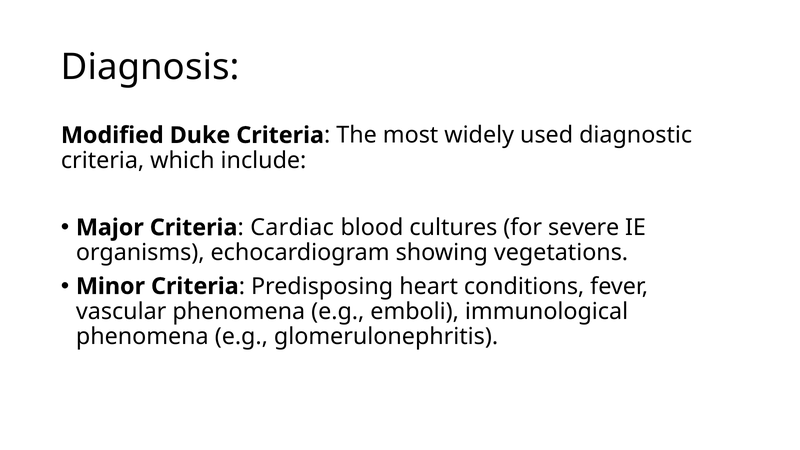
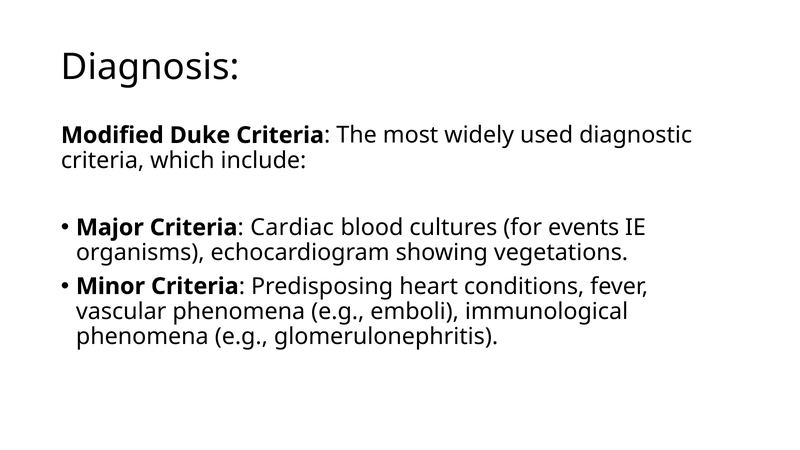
severe: severe -> events
